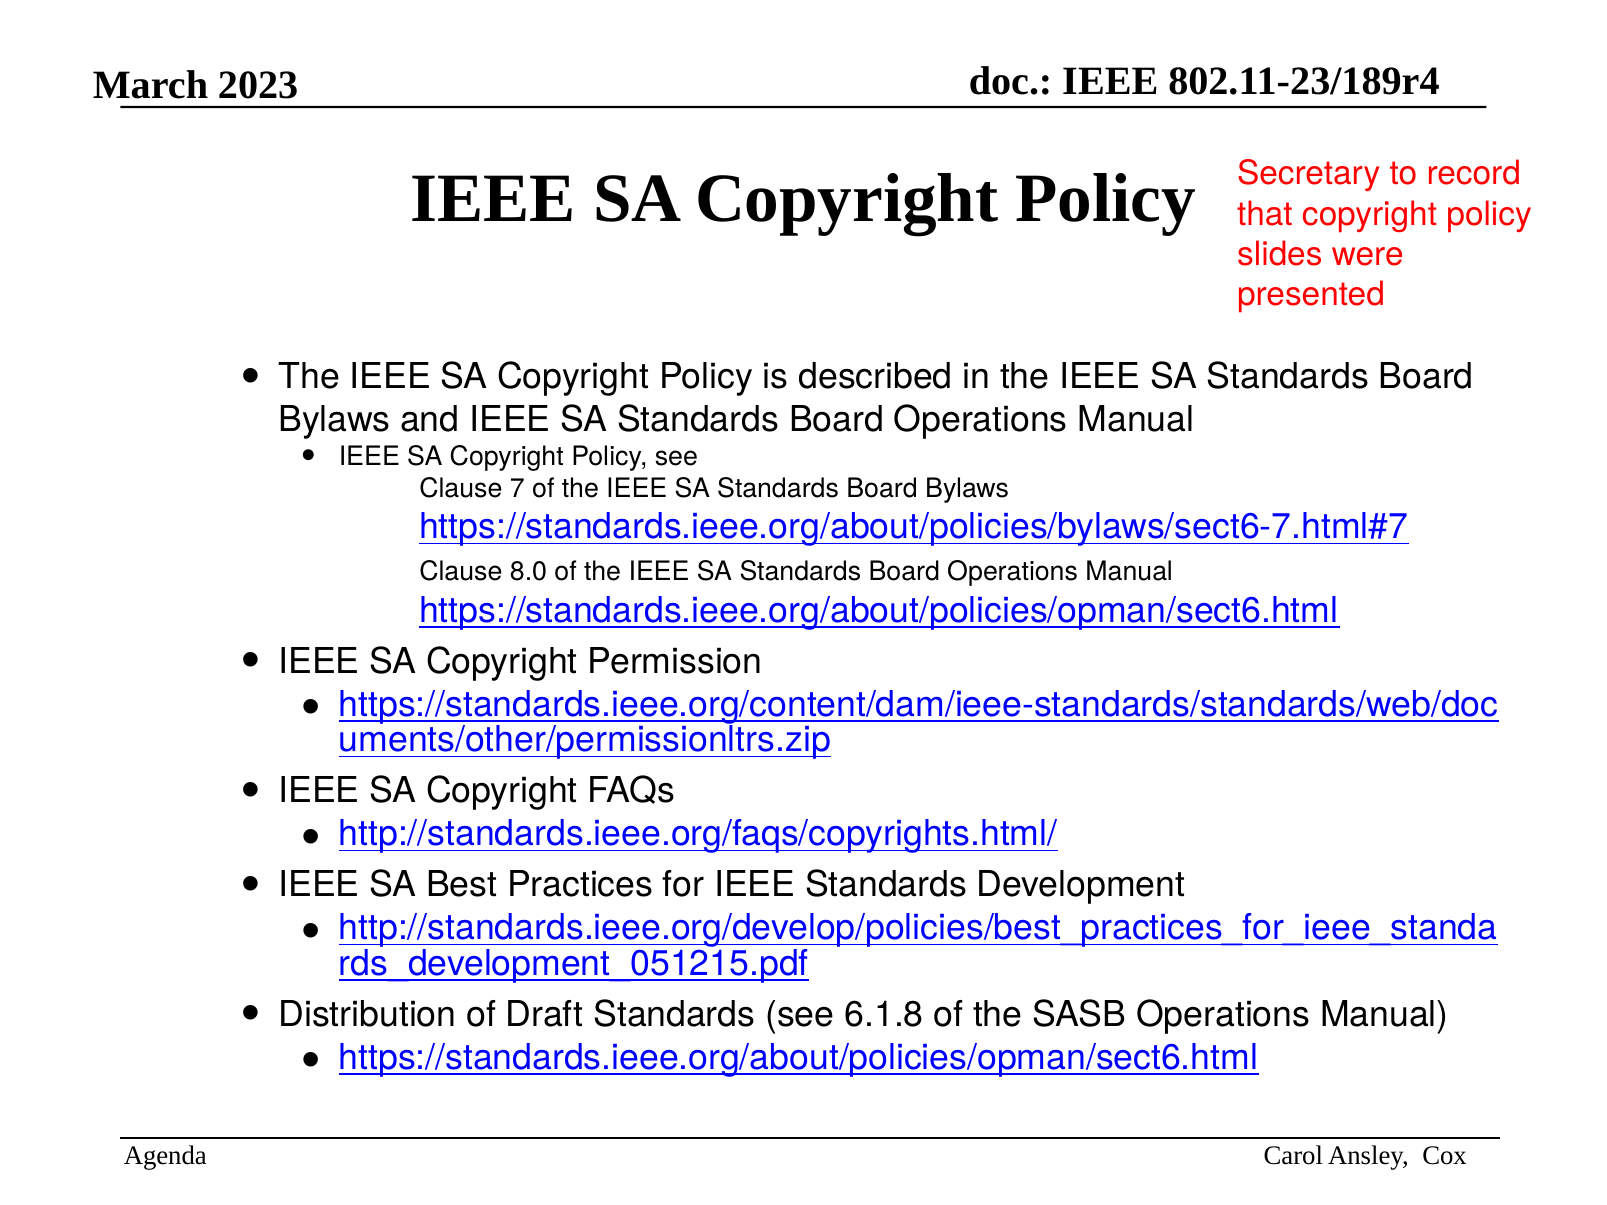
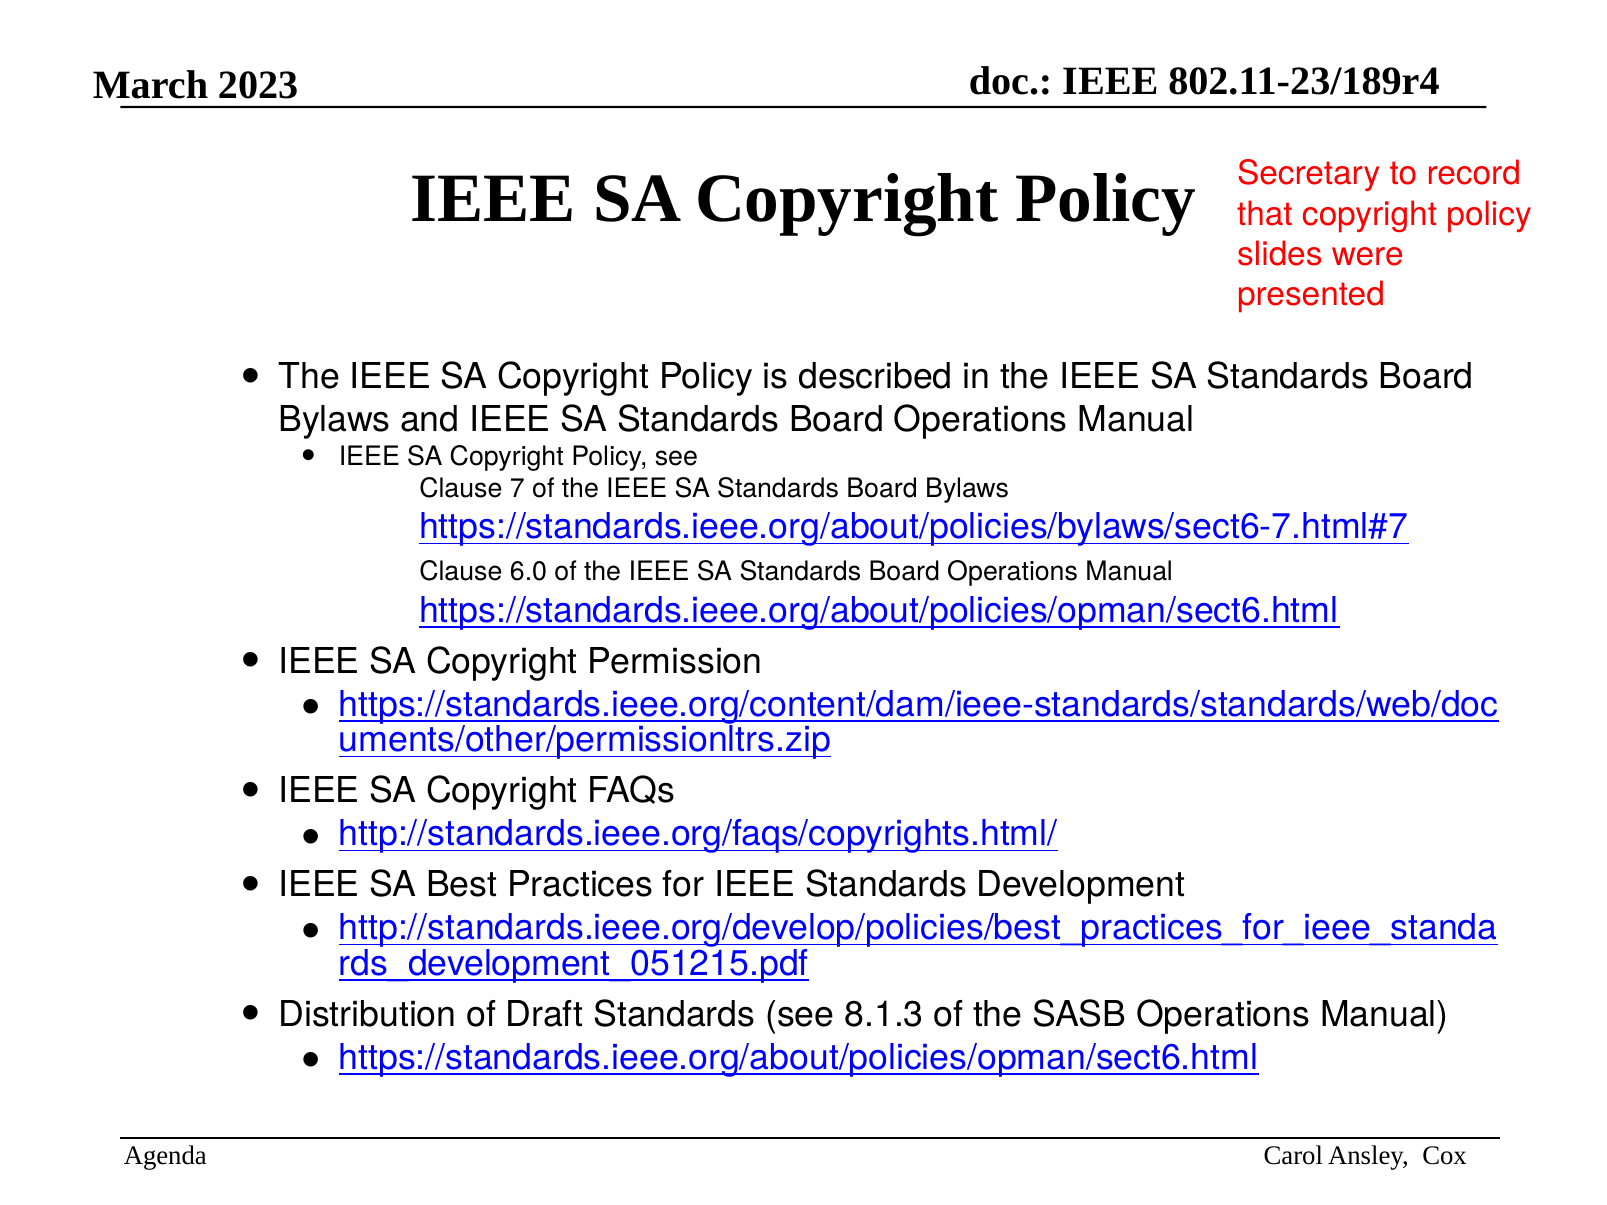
8.0: 8.0 -> 6.0
6.1.8: 6.1.8 -> 8.1.3
